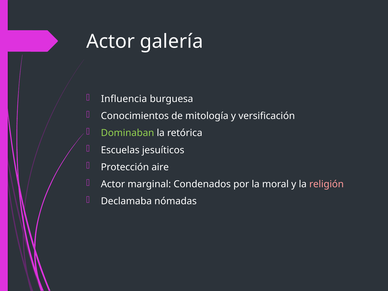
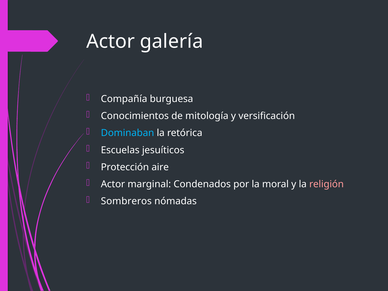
Influencia: Influencia -> Compañía
Dominaban colour: light green -> light blue
Declamaba: Declamaba -> Sombreros
